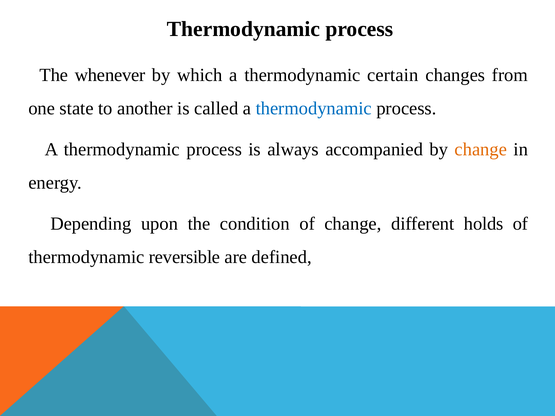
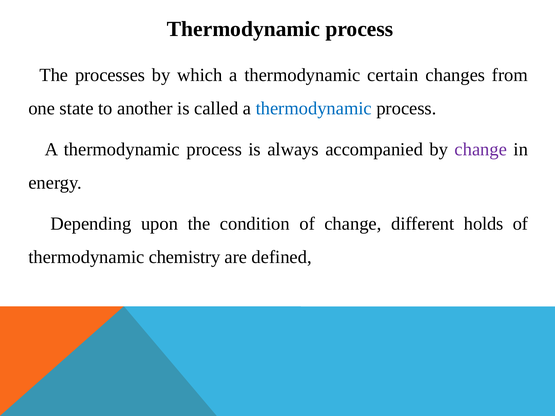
whenever: whenever -> processes
change at (481, 149) colour: orange -> purple
reversible: reversible -> chemistry
